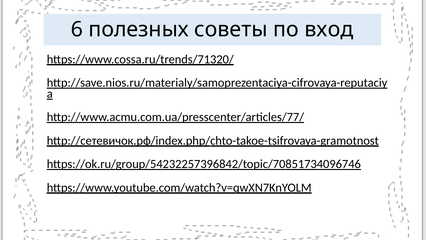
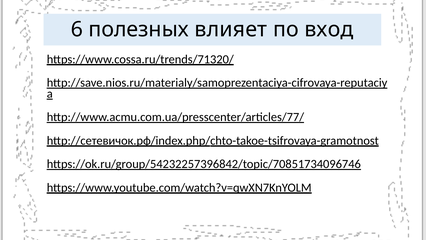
советы: советы -> влияет
